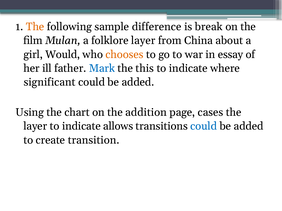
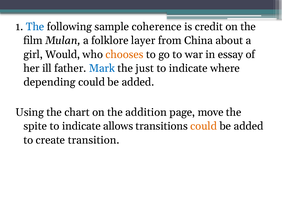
The at (35, 27) colour: orange -> blue
difference: difference -> coherence
break: break -> credit
this: this -> just
significant: significant -> depending
cases: cases -> move
layer at (35, 126): layer -> spite
could at (204, 126) colour: blue -> orange
